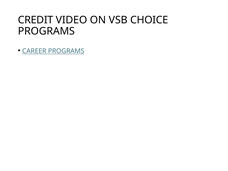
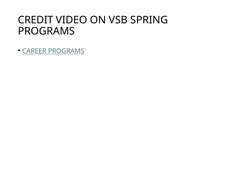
CHOICE: CHOICE -> SPRING
